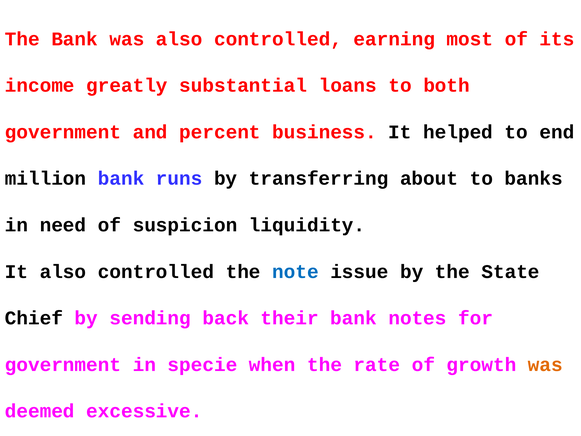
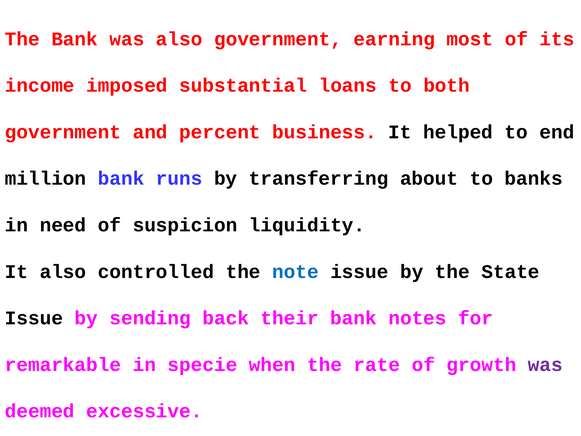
was also controlled: controlled -> government
greatly: greatly -> imposed
Chief at (34, 318): Chief -> Issue
government at (63, 364): government -> remarkable
was at (545, 364) colour: orange -> purple
